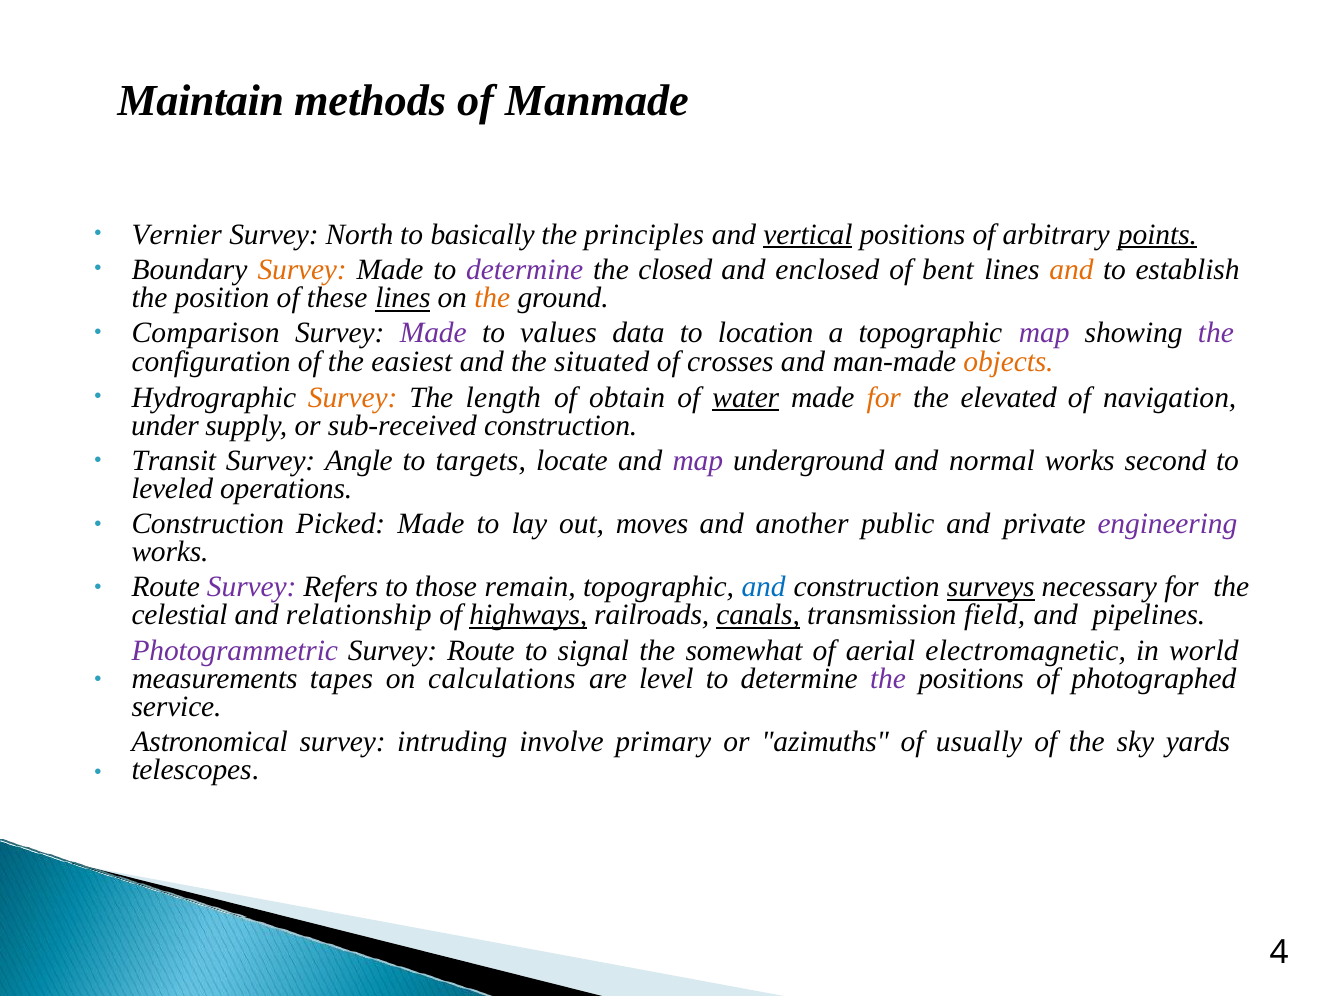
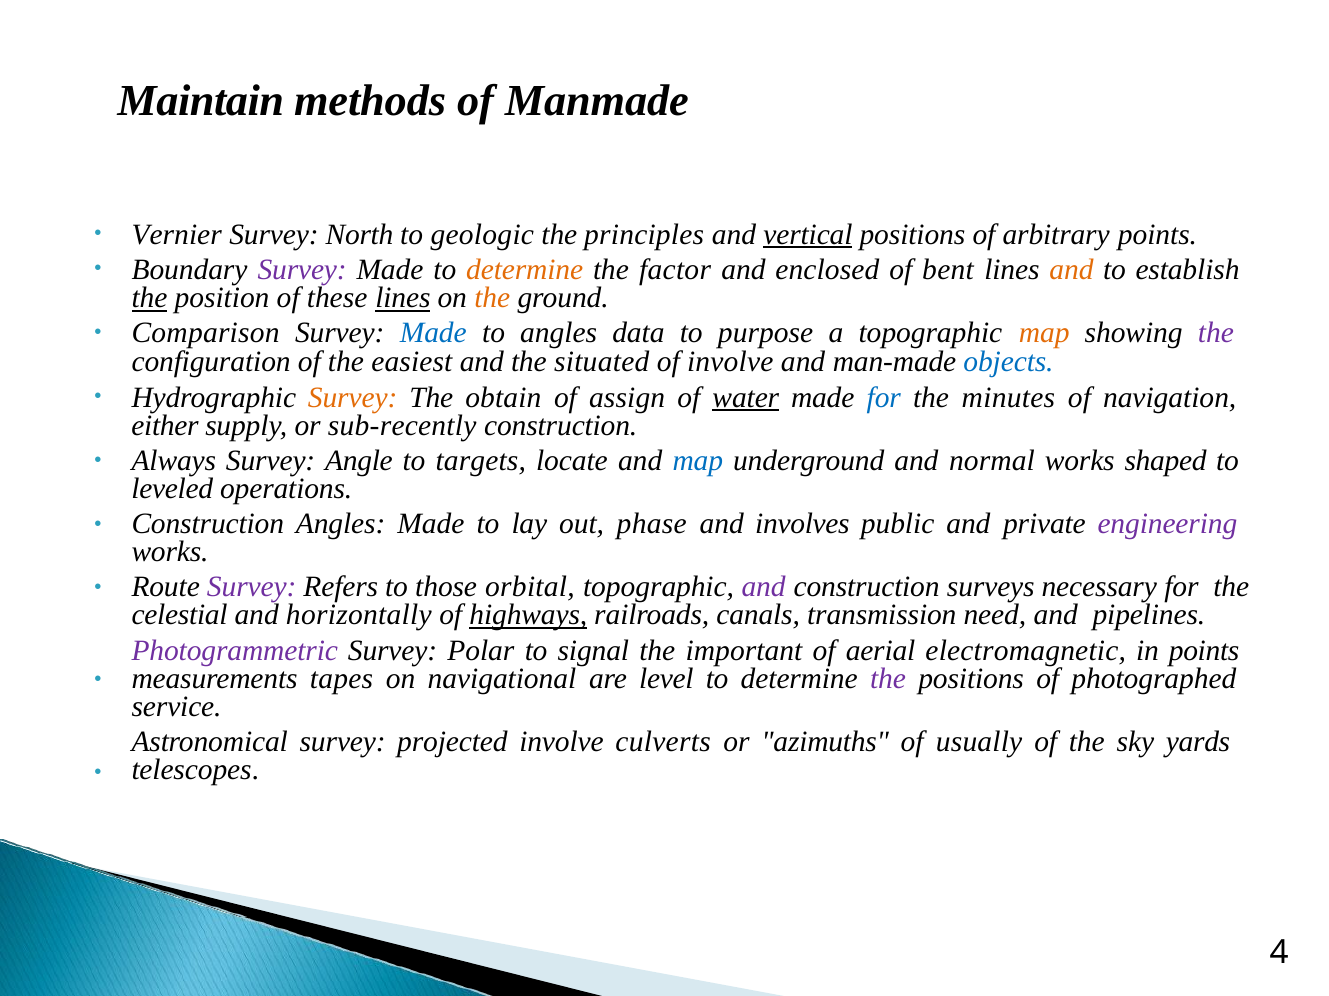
basically: basically -> geologic
points at (1157, 235) underline: present -> none
Survey at (302, 270) colour: orange -> purple
determine at (525, 270) colour: purple -> orange
closed: closed -> factor
the at (150, 298) underline: none -> present
Made at (433, 333) colour: purple -> blue
to values: values -> angles
location: location -> purpose
map at (1044, 333) colour: purple -> orange
of crosses: crosses -> involve
objects colour: orange -> blue
length: length -> obtain
obtain: obtain -> assign
for at (884, 398) colour: orange -> blue
elevated: elevated -> minutes
under: under -> either
sub-received: sub-received -> sub-recently
Transit: Transit -> Always
map at (698, 461) colour: purple -> blue
second: second -> shaped
Construction Picked: Picked -> Angles
moves: moves -> phase
another: another -> involves
remain: remain -> orbital
and at (764, 588) colour: blue -> purple
surveys underline: present -> none
relationship: relationship -> horizontally
canals underline: present -> none
field: field -> need
Survey Route: Route -> Polar
somewhat: somewhat -> important
in world: world -> points
calculations: calculations -> navigational
intruding: intruding -> projected
primary: primary -> culverts
